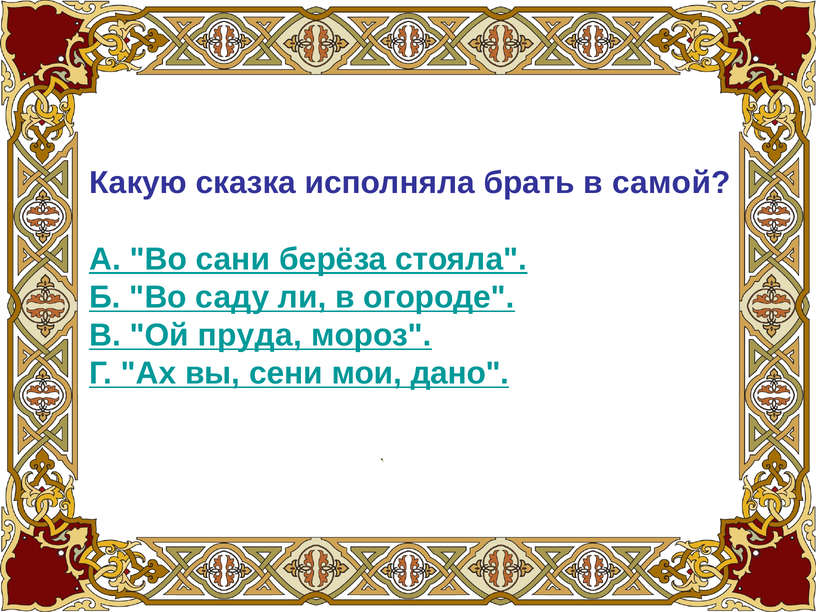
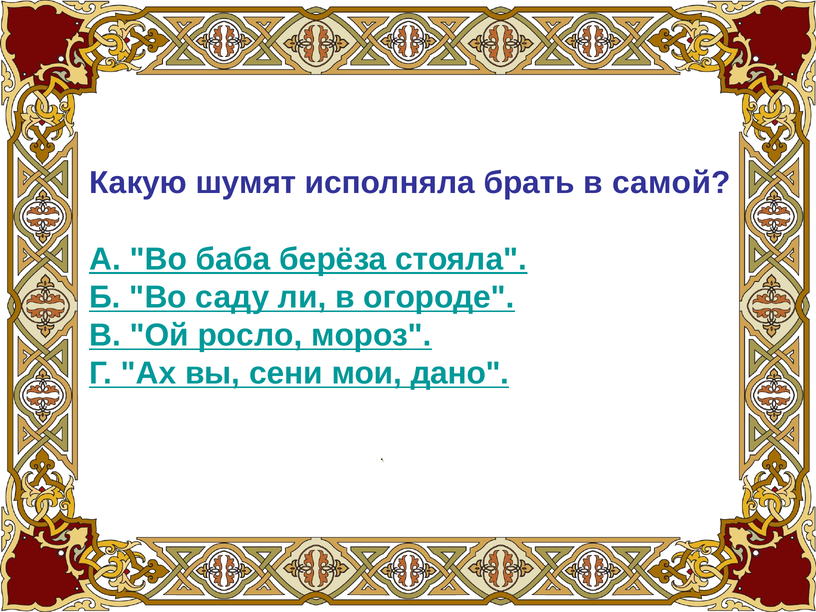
сказка: сказка -> шумят
сани: сани -> баба
пруда: пруда -> росло
